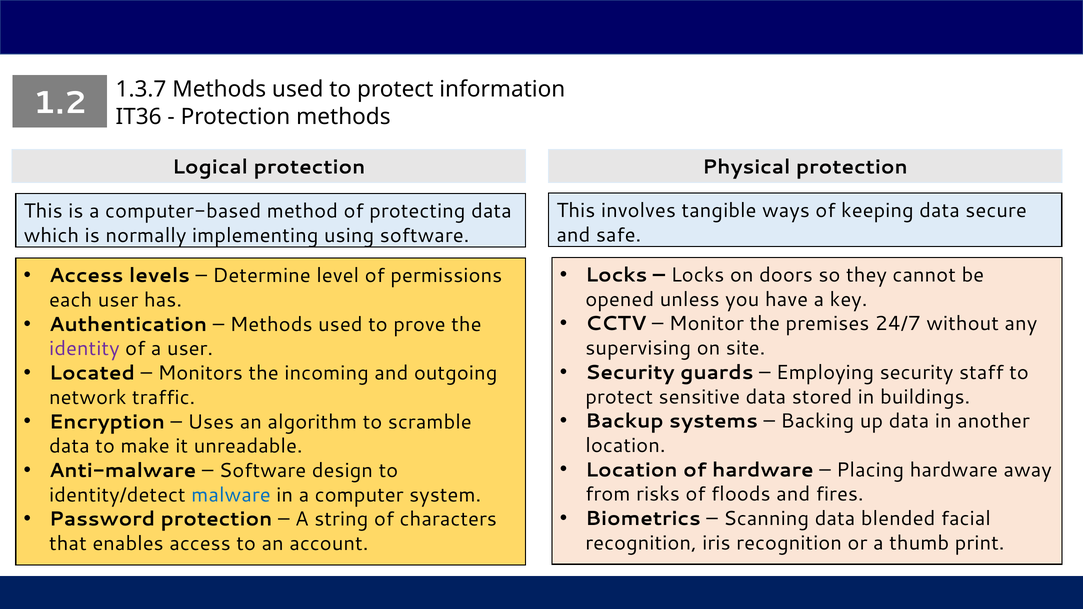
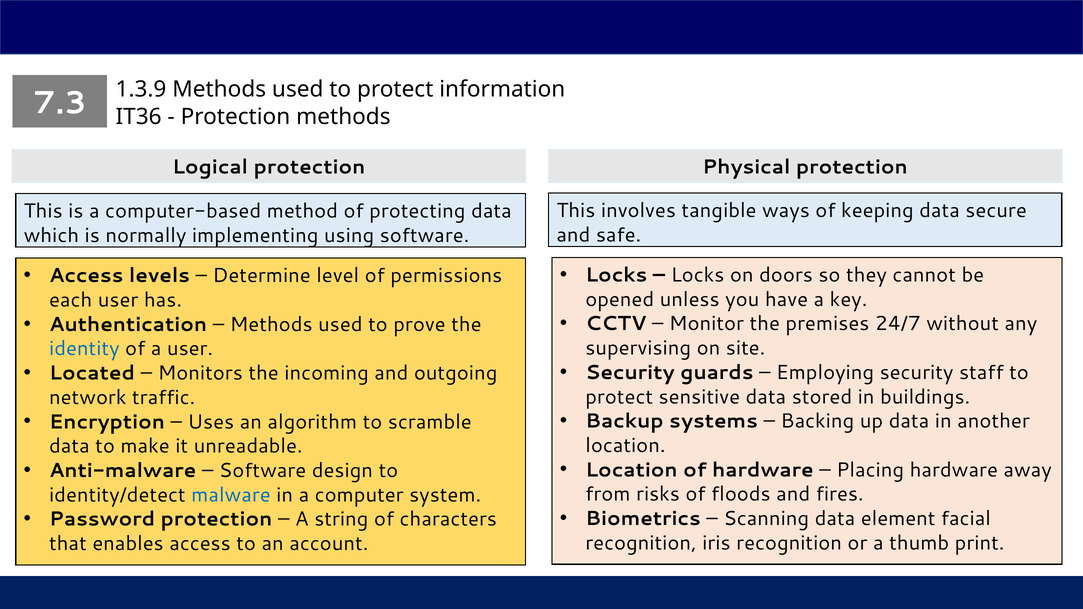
1.3.7: 1.3.7 -> 1.3.9
1.2: 1.2 -> 7.3
identity colour: purple -> blue
blended: blended -> element
